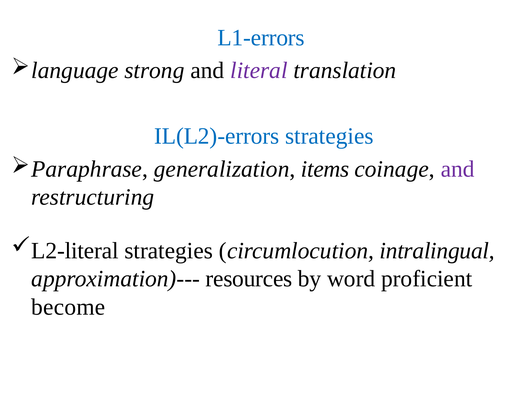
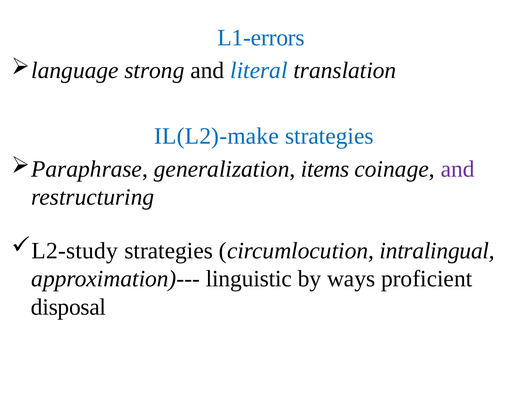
literal colour: purple -> blue
IL(L2)-errors: IL(L2)-errors -> IL(L2)-make
L2-literal: L2-literal -> L2-study
resources: resources -> linguistic
word: word -> ways
become: become -> disposal
